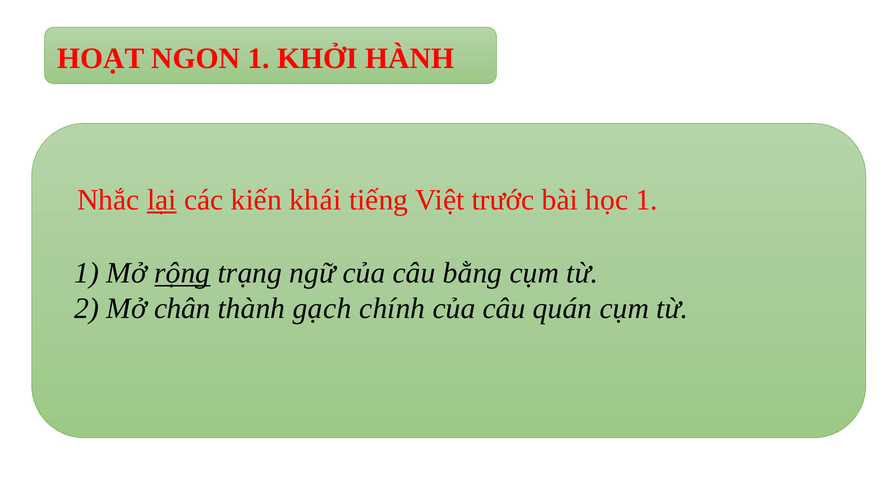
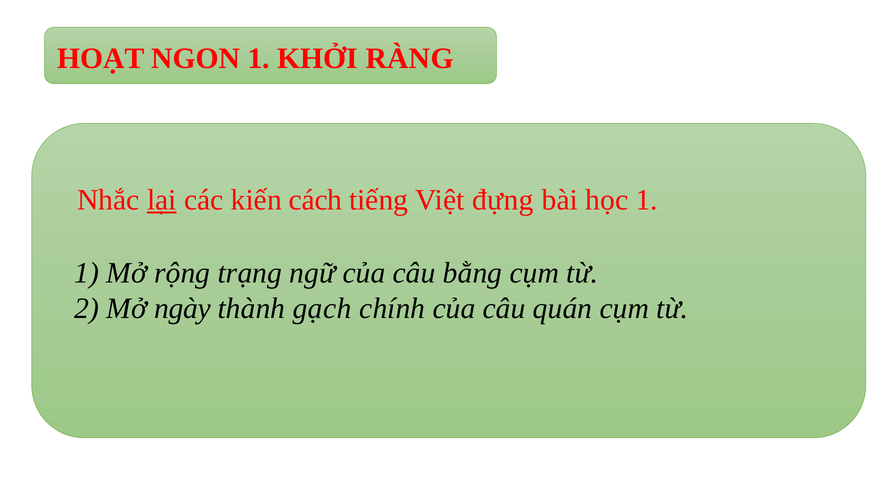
HÀNH: HÀNH -> RÀNG
khái: khái -> cách
trước: trước -> đựng
rộng underline: present -> none
chân: chân -> ngày
